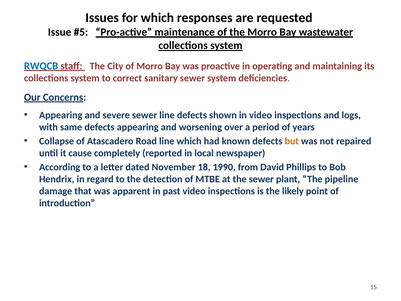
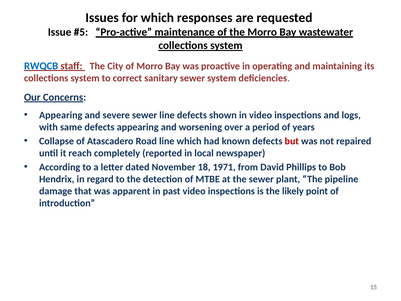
but colour: orange -> red
cause: cause -> reach
1990: 1990 -> 1971
